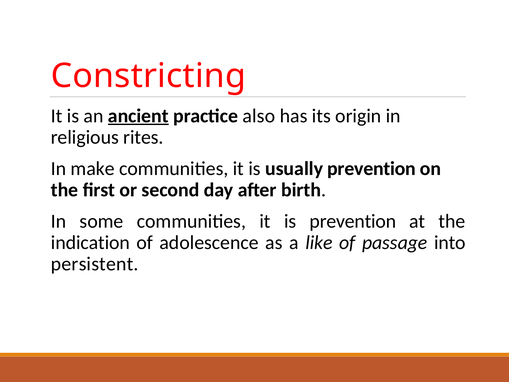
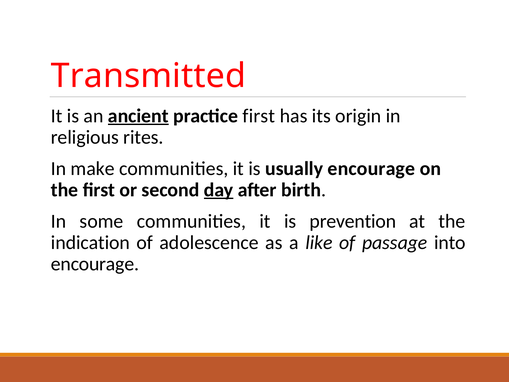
Constricting: Constricting -> Transmitted
practice also: also -> first
usually prevention: prevention -> encourage
day underline: none -> present
persistent at (95, 264): persistent -> encourage
